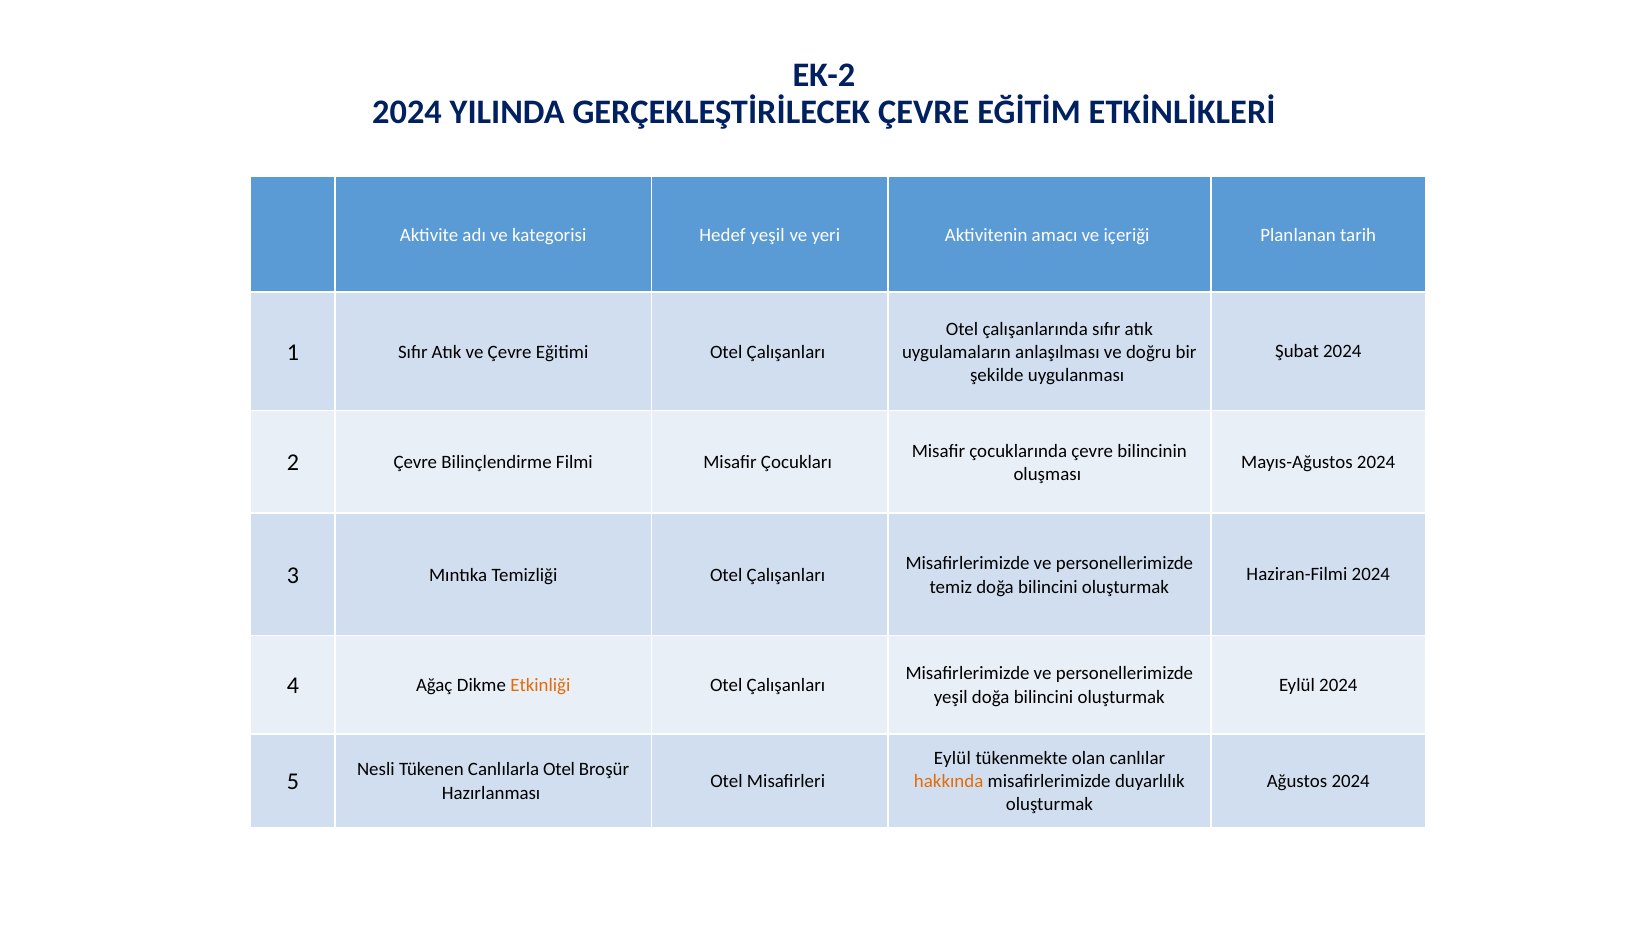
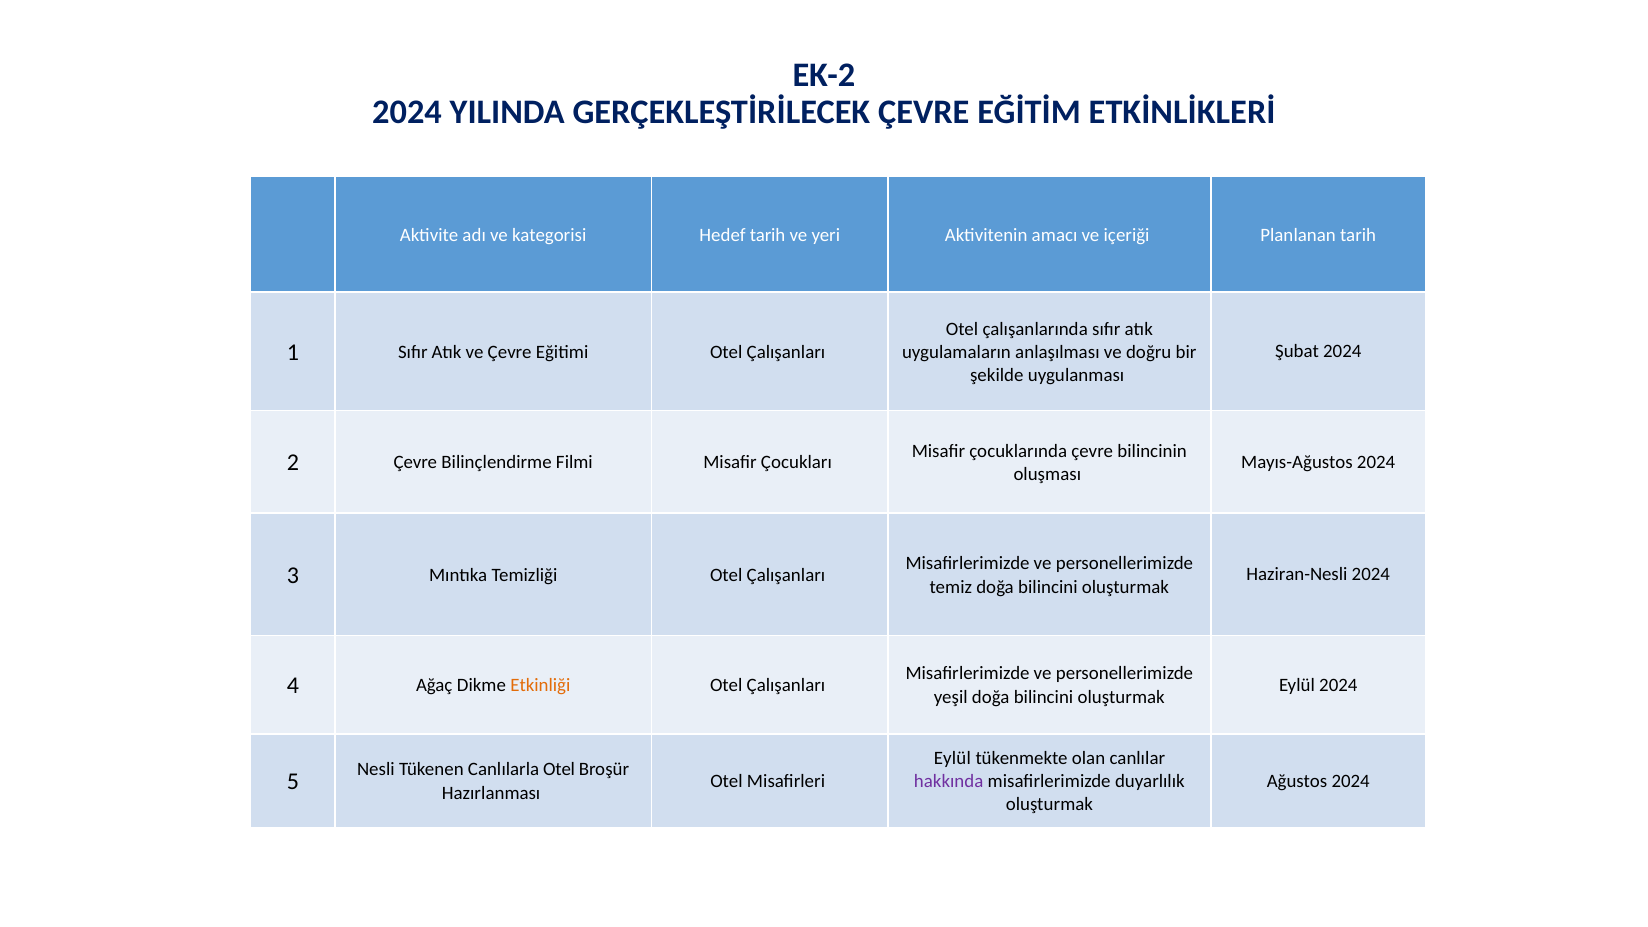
Hedef yeşil: yeşil -> tarih
Haziran-Filmi: Haziran-Filmi -> Haziran-Nesli
hakkında colour: orange -> purple
